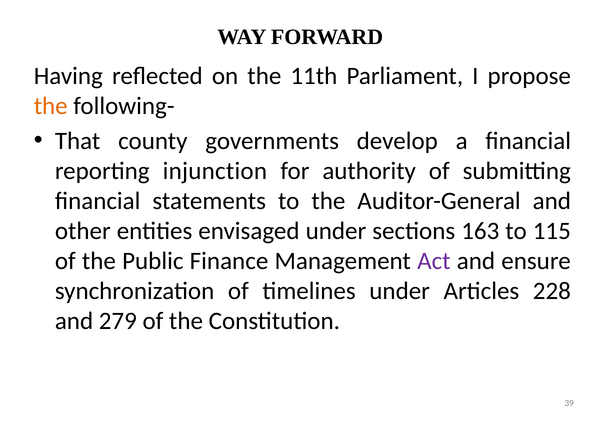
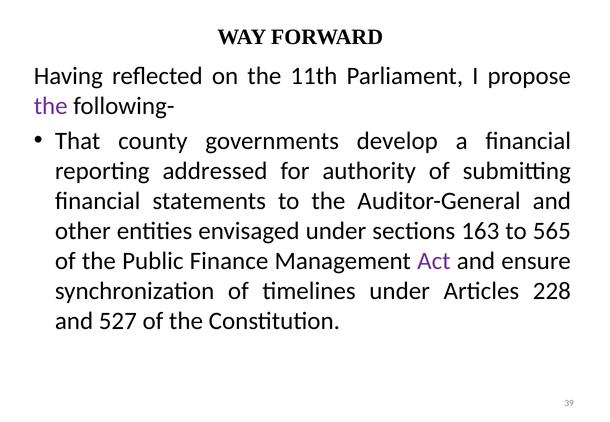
the at (51, 106) colour: orange -> purple
injunction: injunction -> addressed
115: 115 -> 565
279: 279 -> 527
